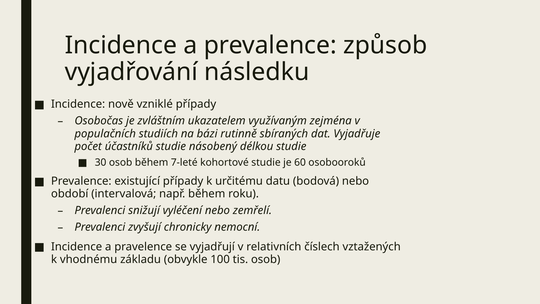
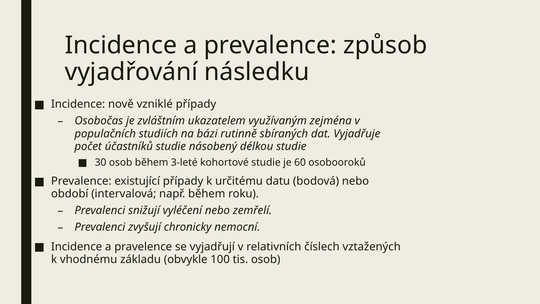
7-leté: 7-leté -> 3-leté
